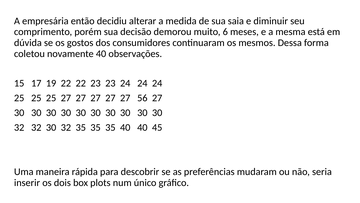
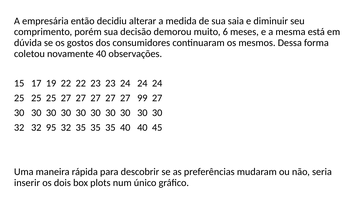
56: 56 -> 99
32 30: 30 -> 95
